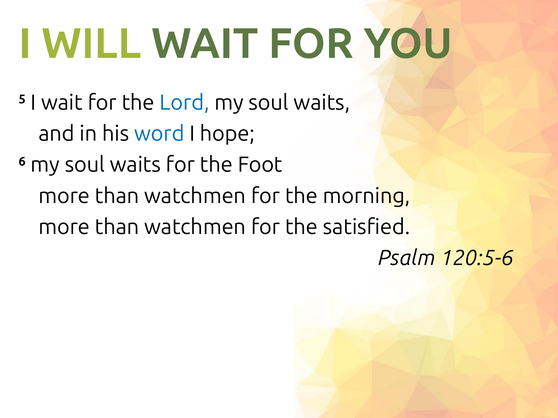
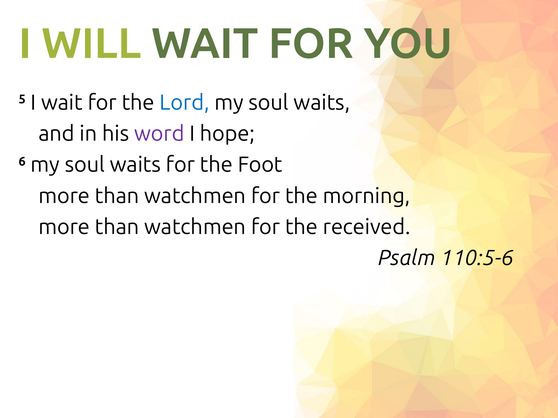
word colour: blue -> purple
satisfied: satisfied -> received
120:5-6: 120:5-6 -> 110:5-6
